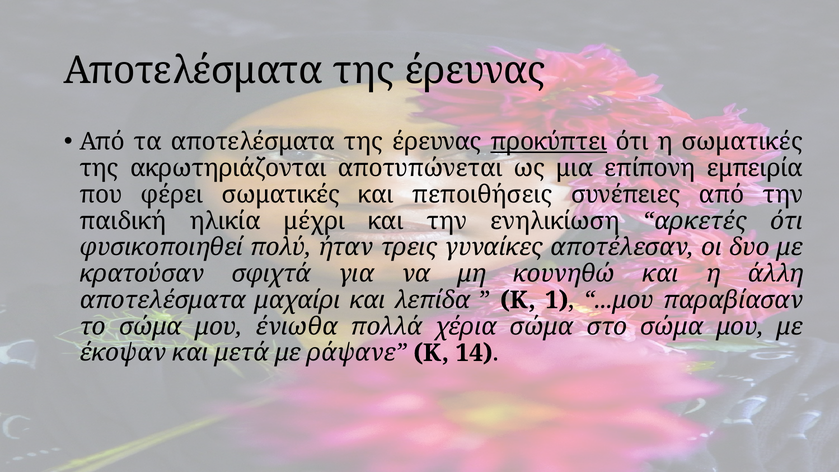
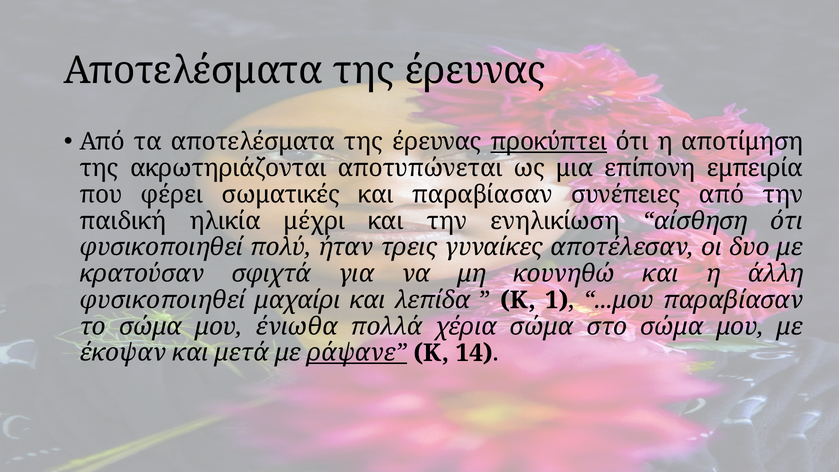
η σωματικές: σωματικές -> αποτίμηση
και πεποιθήσεις: πεποιθήσεις -> παραβίασαν
αρκετές: αρκετές -> αίσθηση
αποτελέσματα at (163, 300): αποτελέσματα -> φυσικοποιηθεί
ράψανε underline: none -> present
